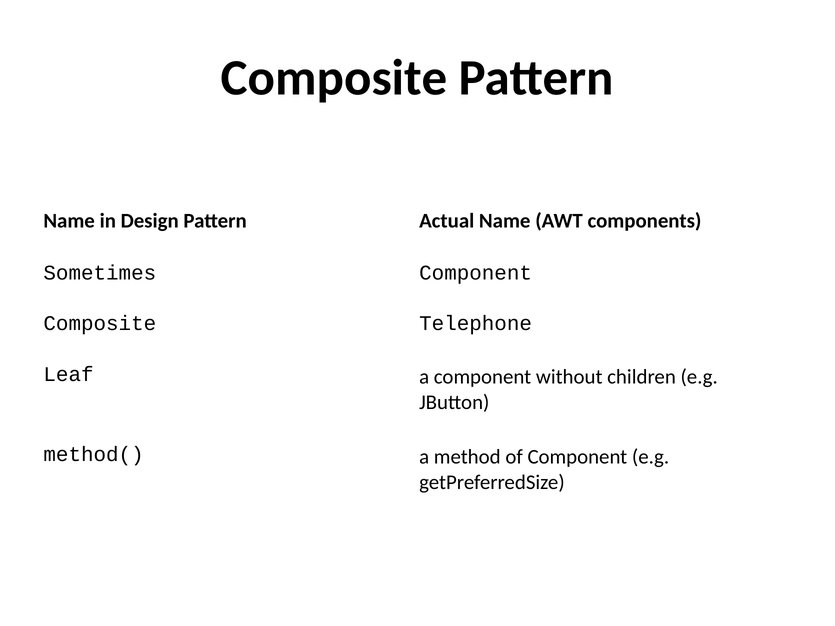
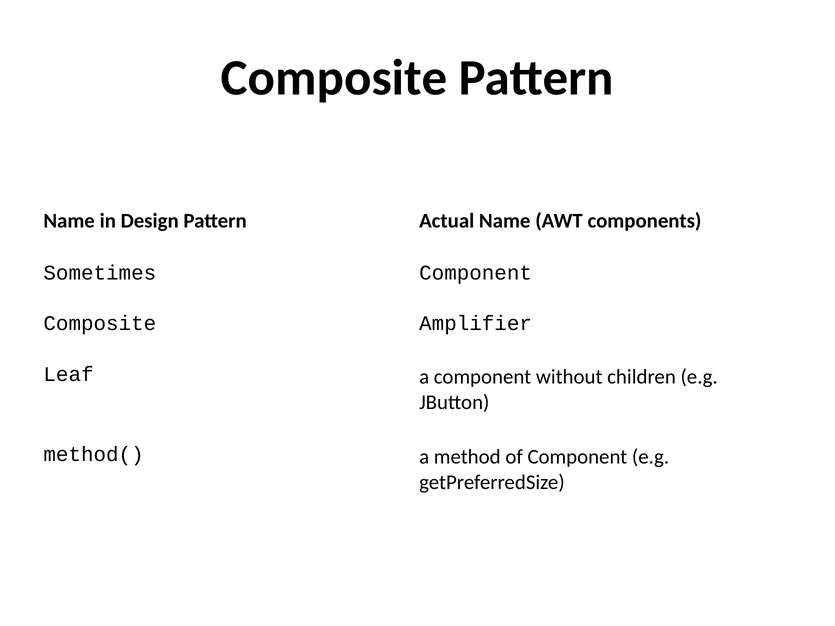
Telephone: Telephone -> Amplifier
